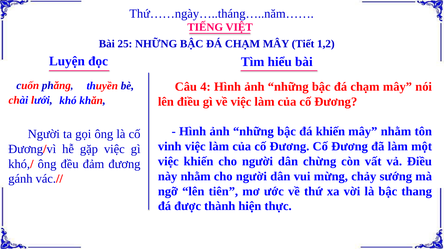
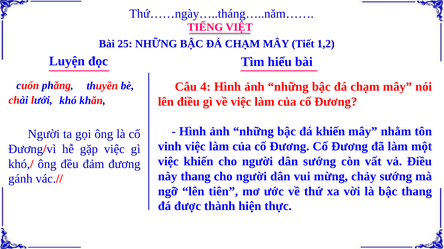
dân chừng: chừng -> sướng
này nhằm: nhằm -> thang
